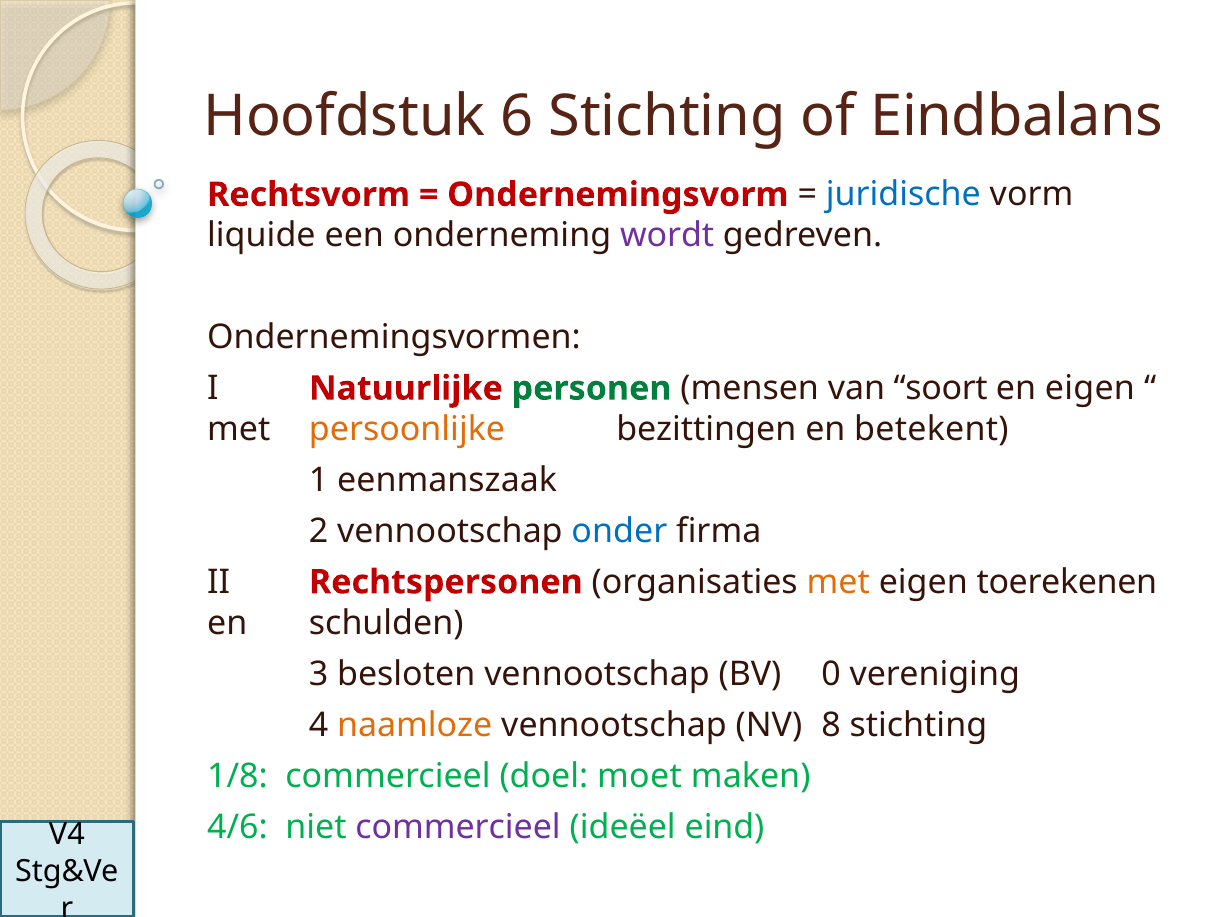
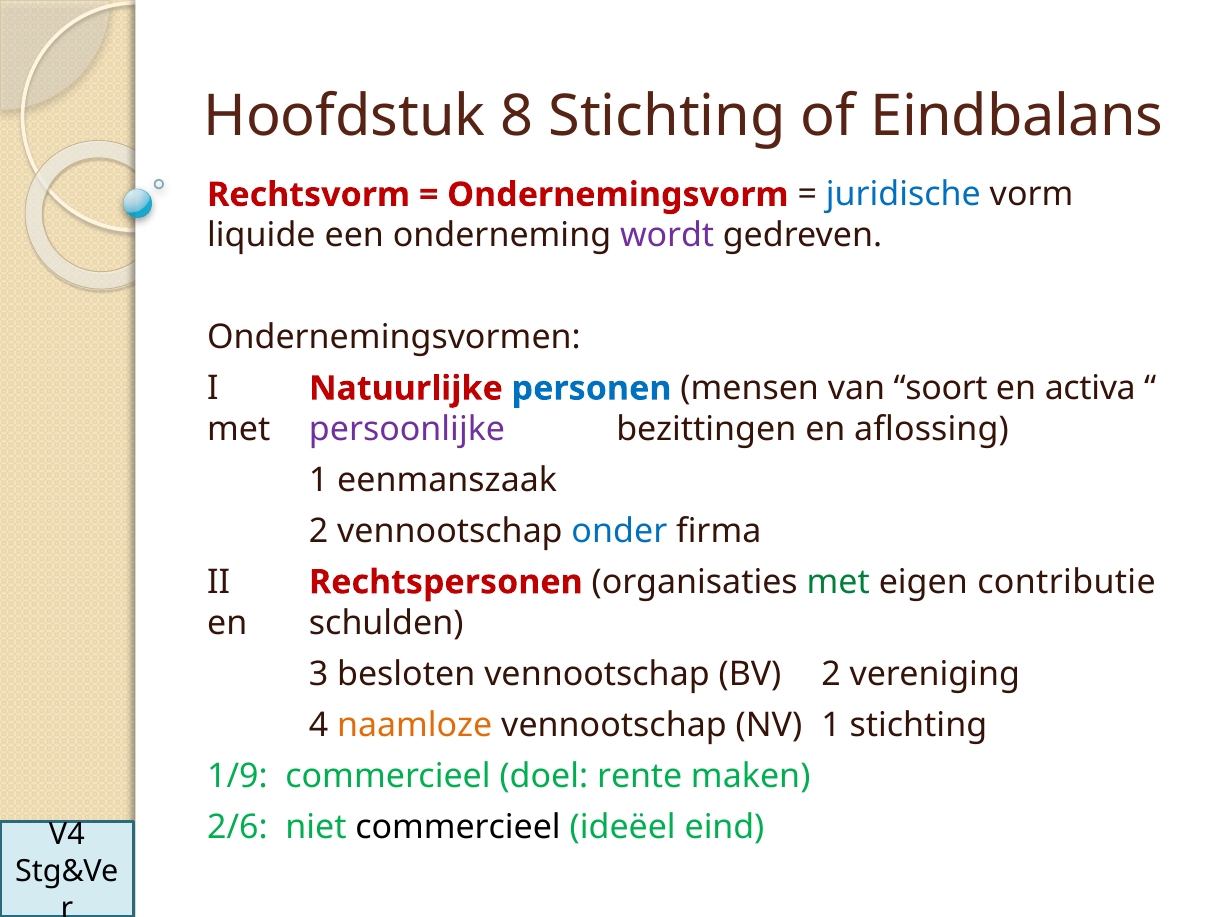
6: 6 -> 8
personen colour: green -> blue
en eigen: eigen -> activa
persoonlijke colour: orange -> purple
betekent: betekent -> aflossing
met at (838, 582) colour: orange -> green
toerekenen: toerekenen -> contributie
BV 0: 0 -> 2
NV 8: 8 -> 1
1/8: 1/8 -> 1/9
moet: moet -> rente
4/6: 4/6 -> 2/6
commercieel at (458, 826) colour: purple -> black
